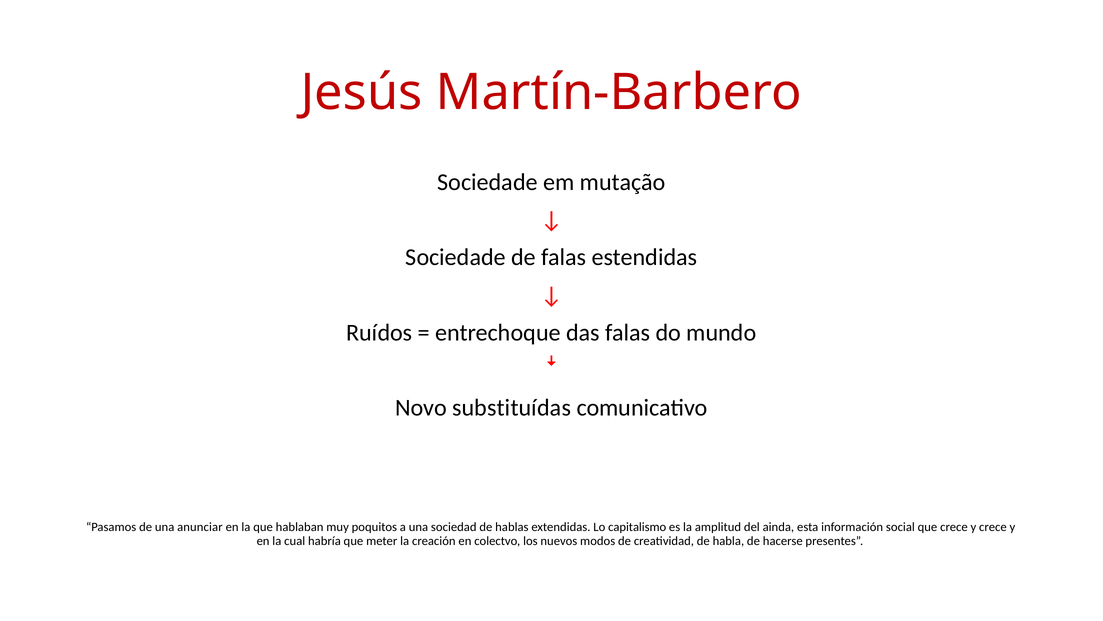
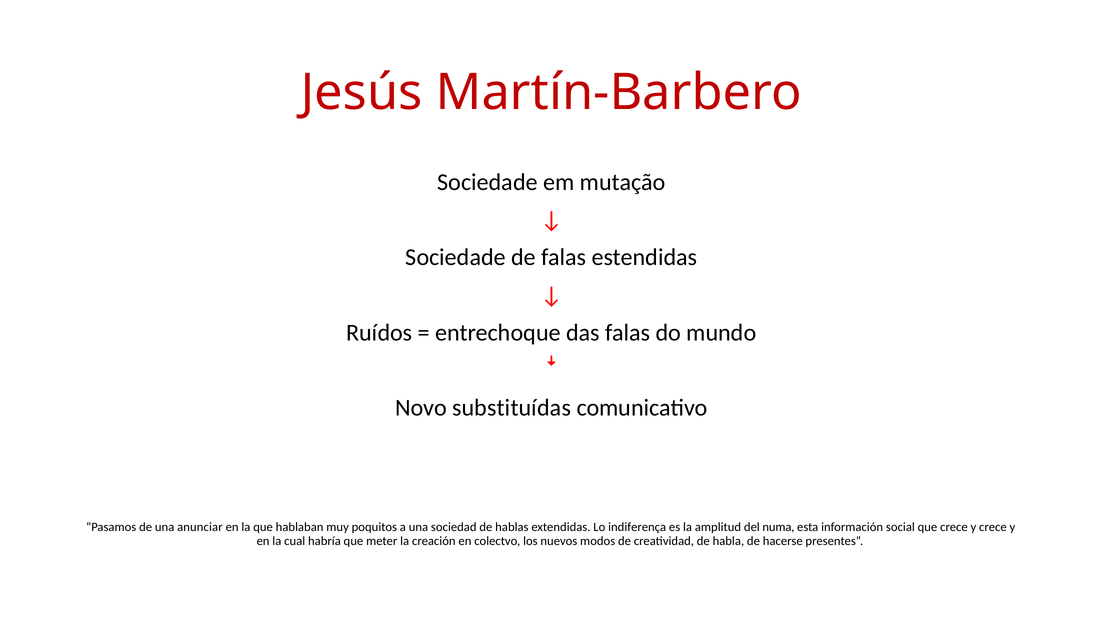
capitalismo: capitalismo -> indiferença
ainda: ainda -> numa
